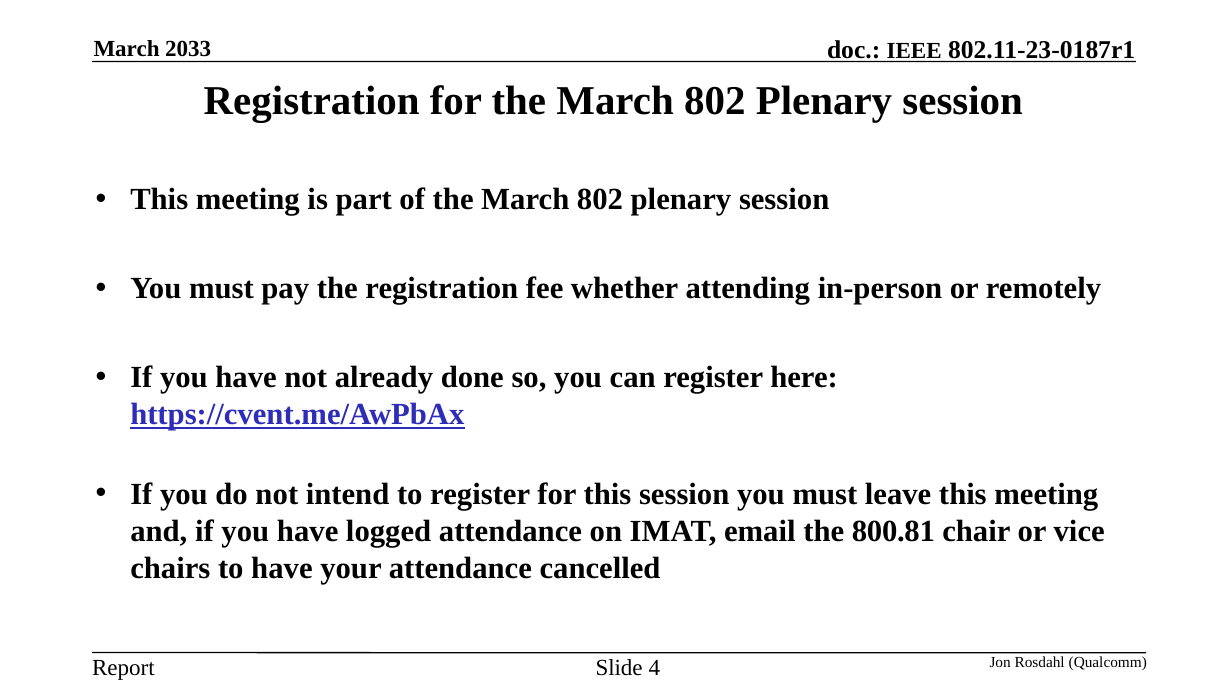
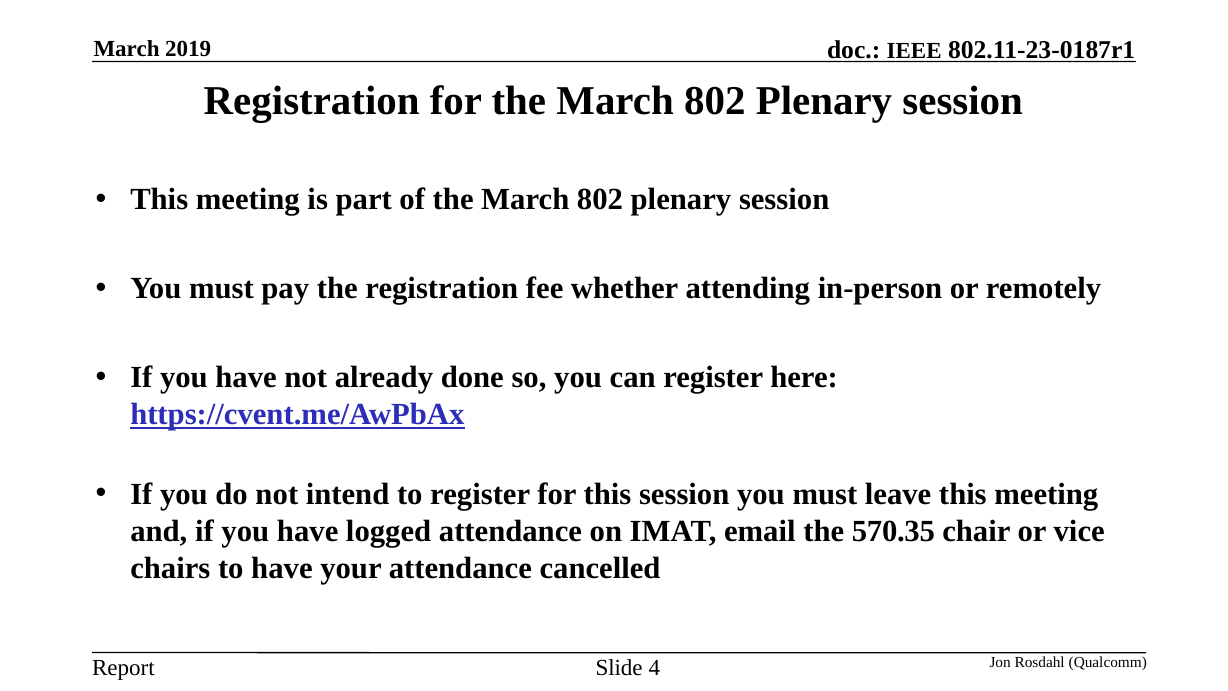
2033: 2033 -> 2019
800.81: 800.81 -> 570.35
